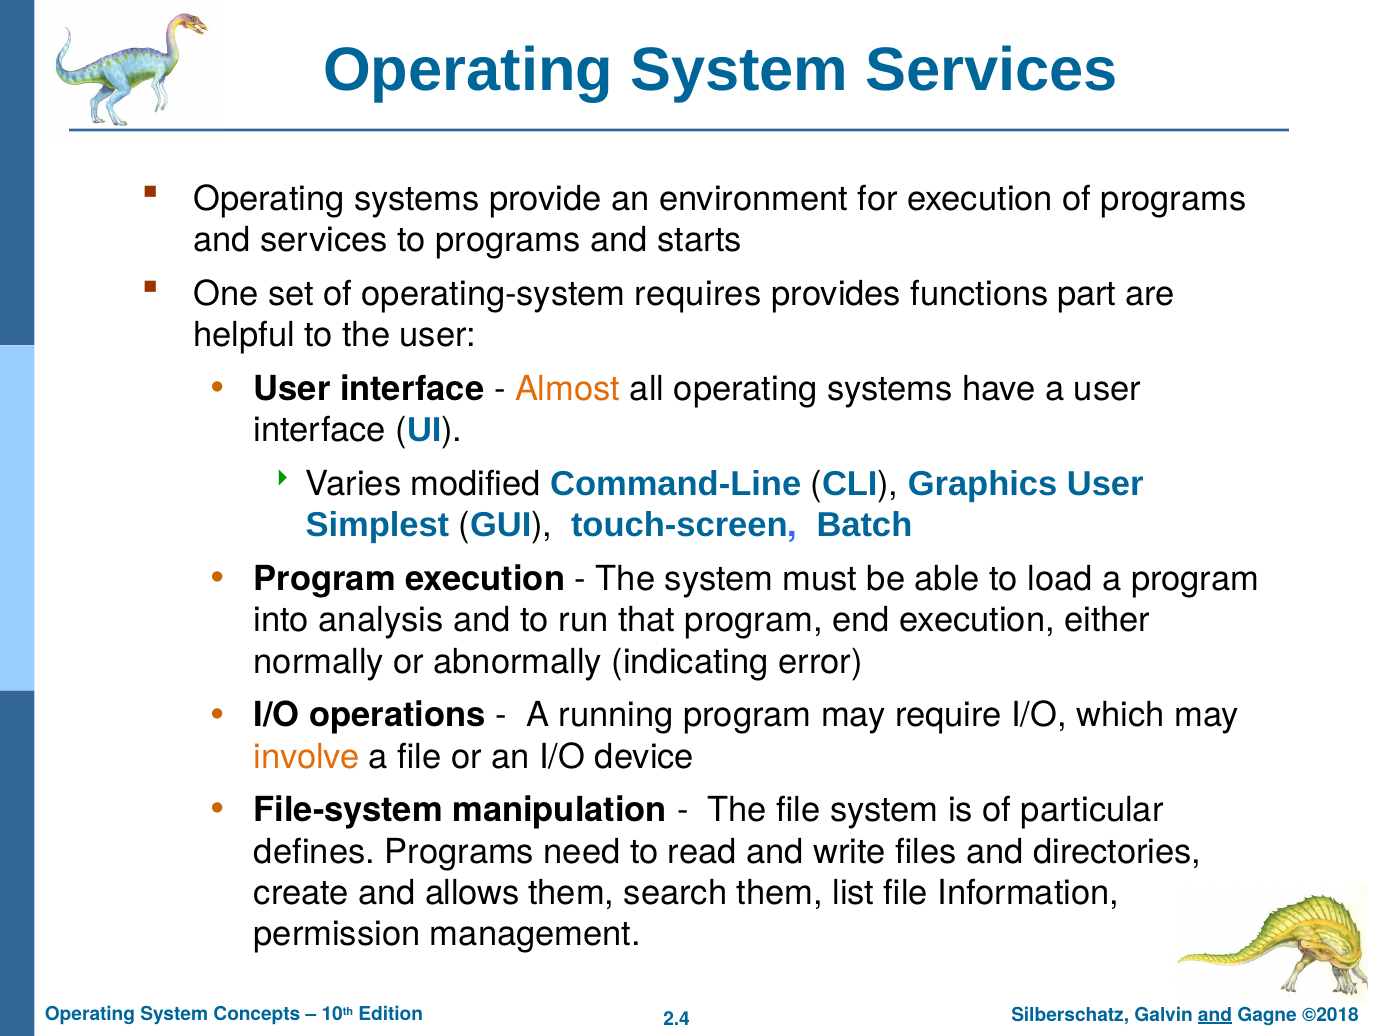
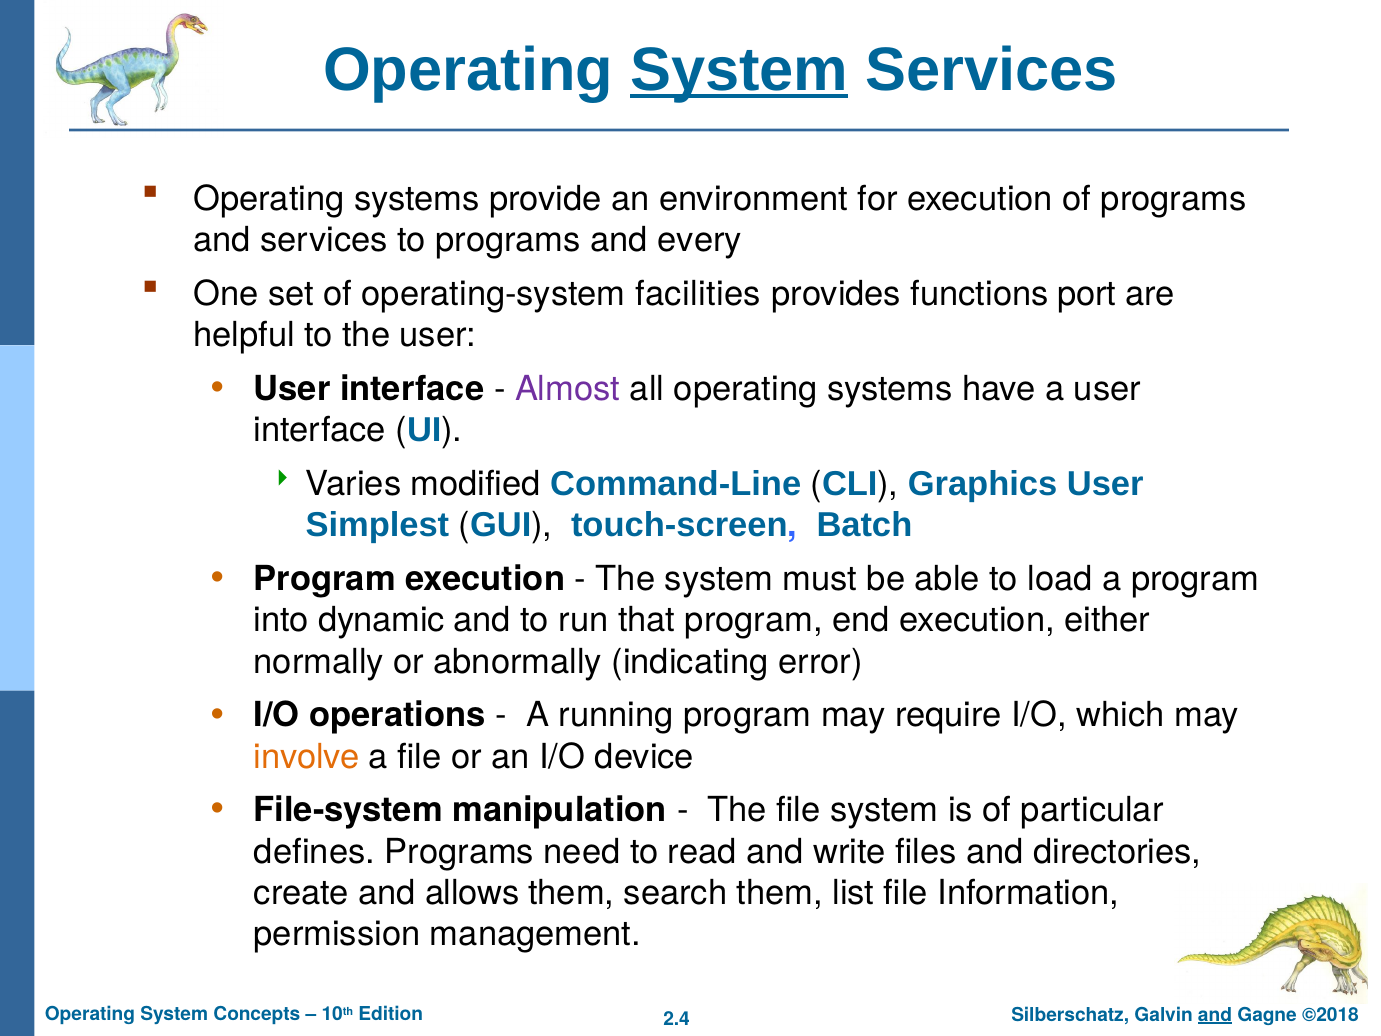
System at (739, 70) underline: none -> present
starts: starts -> every
requires: requires -> facilities
part: part -> port
Almost colour: orange -> purple
analysis: analysis -> dynamic
